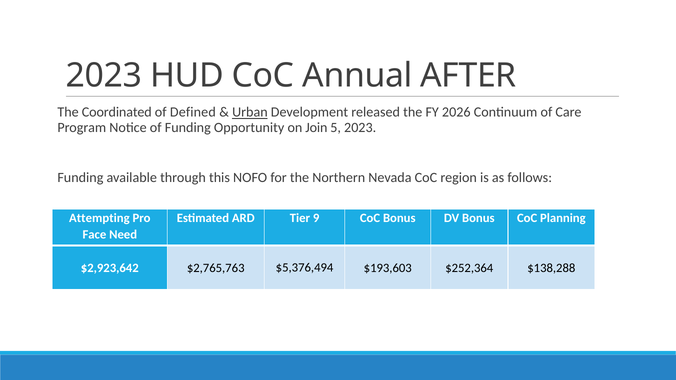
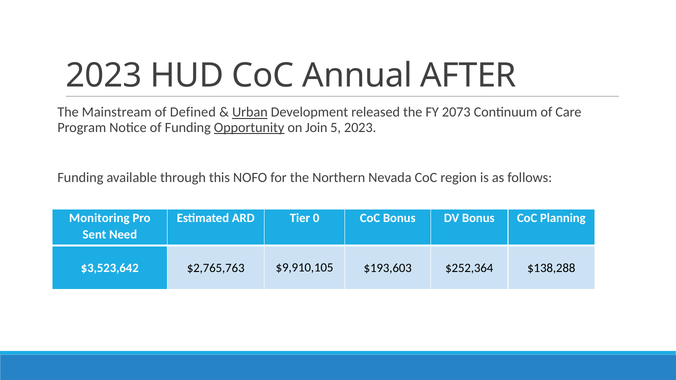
Coordinated: Coordinated -> Mainstream
2026: 2026 -> 2073
Opportunity underline: none -> present
Attempting: Attempting -> Monitoring
9: 9 -> 0
Face: Face -> Sent
$2,923,642: $2,923,642 -> $3,523,642
$5,376,494: $5,376,494 -> $9,910,105
